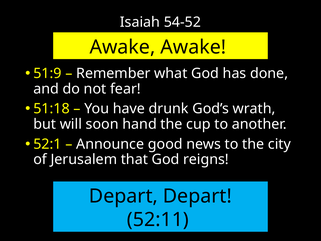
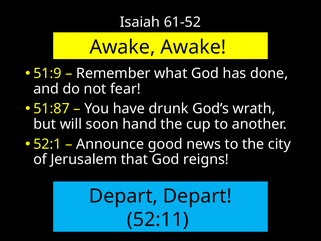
54-52: 54-52 -> 61-52
51:18: 51:18 -> 51:87
